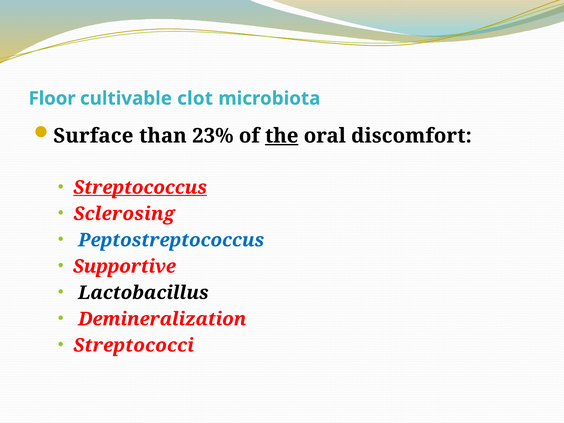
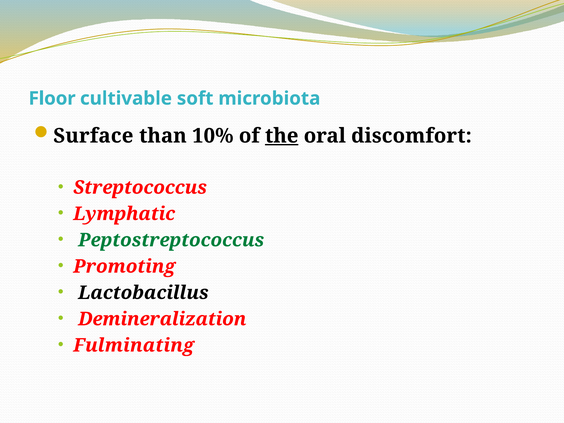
clot: clot -> soft
23%: 23% -> 10%
Streptococcus underline: present -> none
Sclerosing: Sclerosing -> Lymphatic
Peptostreptococcus colour: blue -> green
Supportive: Supportive -> Promoting
Streptococci: Streptococci -> Fulminating
